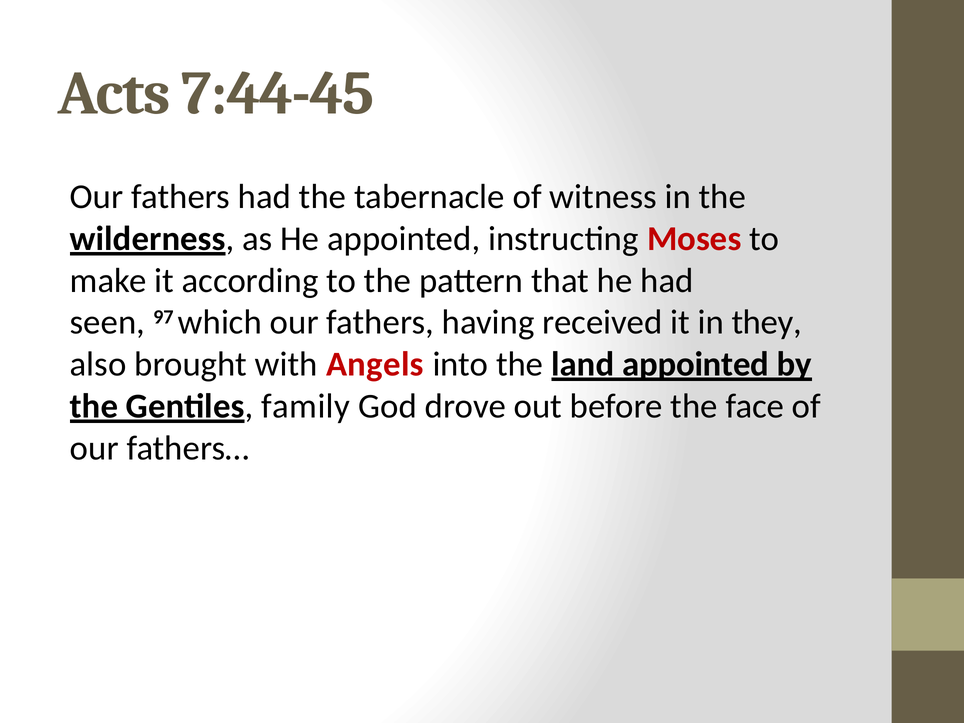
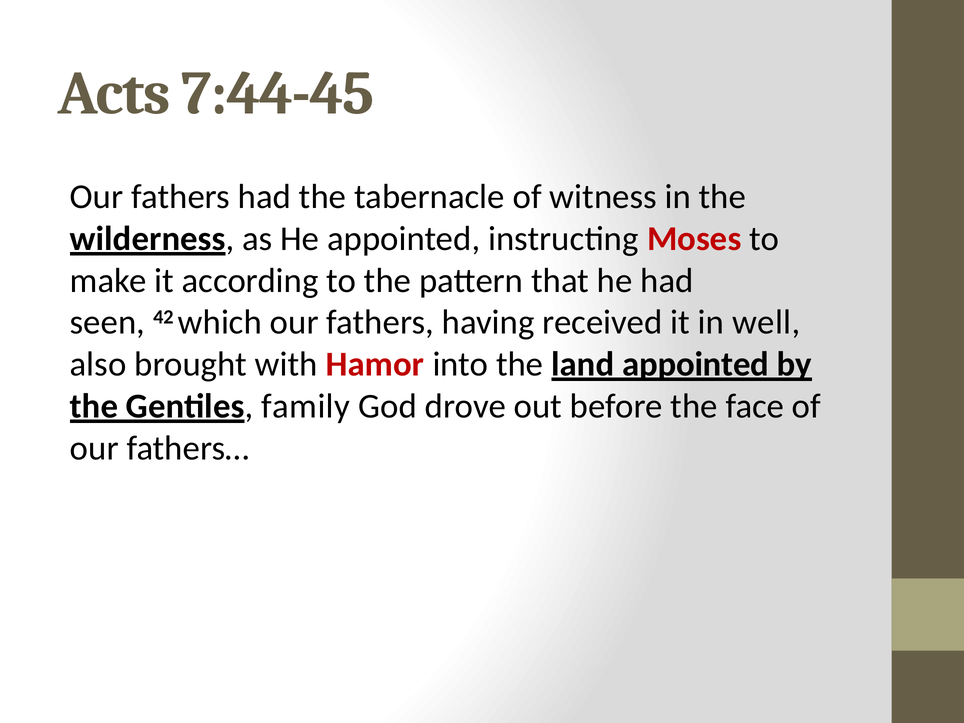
97: 97 -> 42
they: they -> well
Angels: Angels -> Hamor
